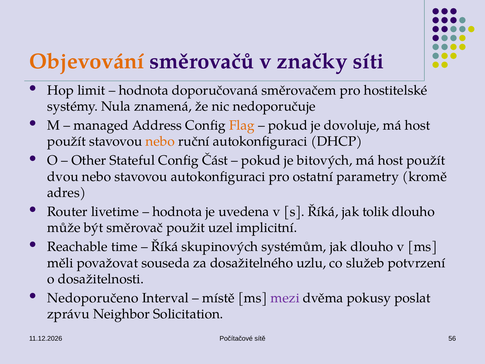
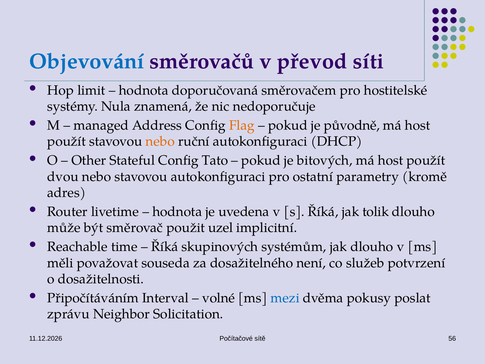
Objevování colour: orange -> blue
značky: značky -> převod
dovoluje: dovoluje -> původně
Část: Část -> Tato
uzlu: uzlu -> není
Nedoporučeno: Nedoporučeno -> Připočítáváním
místě: místě -> volné
mezi colour: purple -> blue
